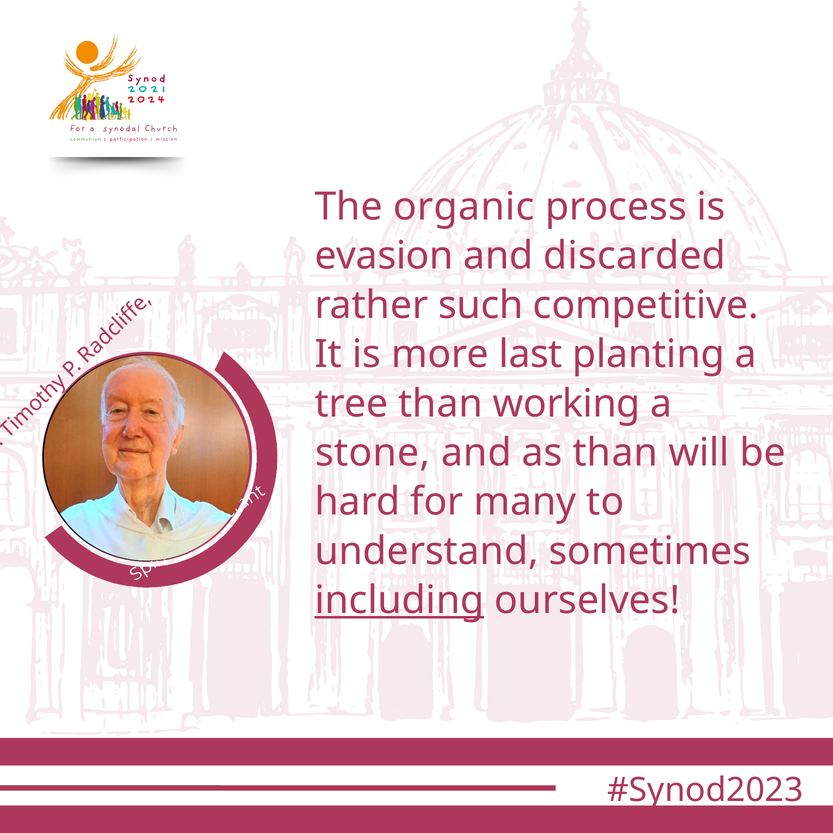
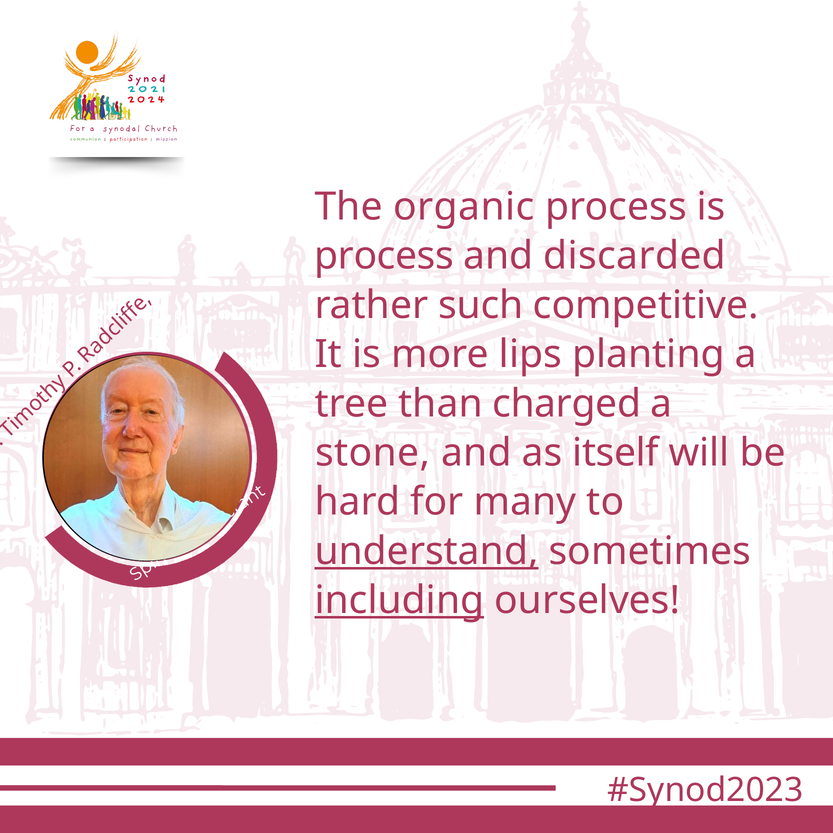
evasion at (384, 256): evasion -> process
last: last -> lips
working: working -> charged
as than: than -> itself
understand underline: none -> present
